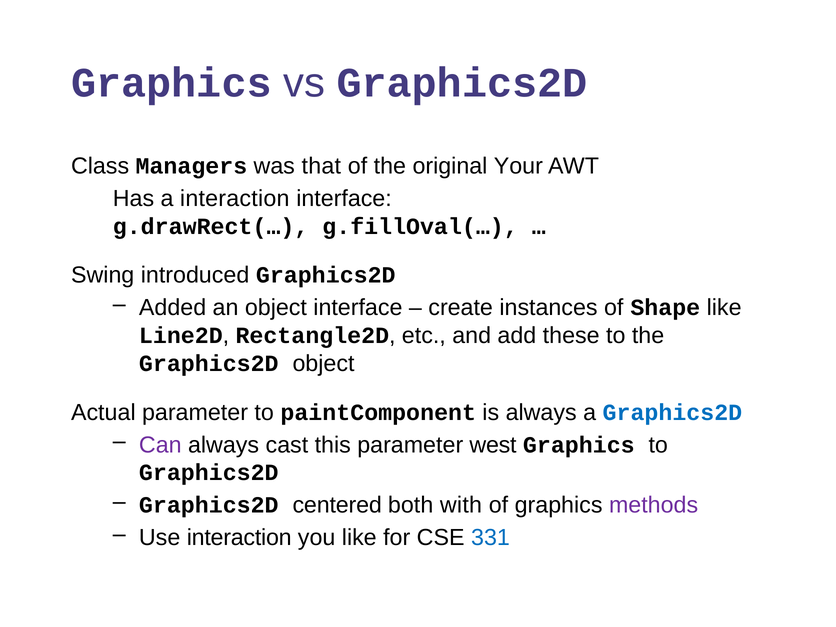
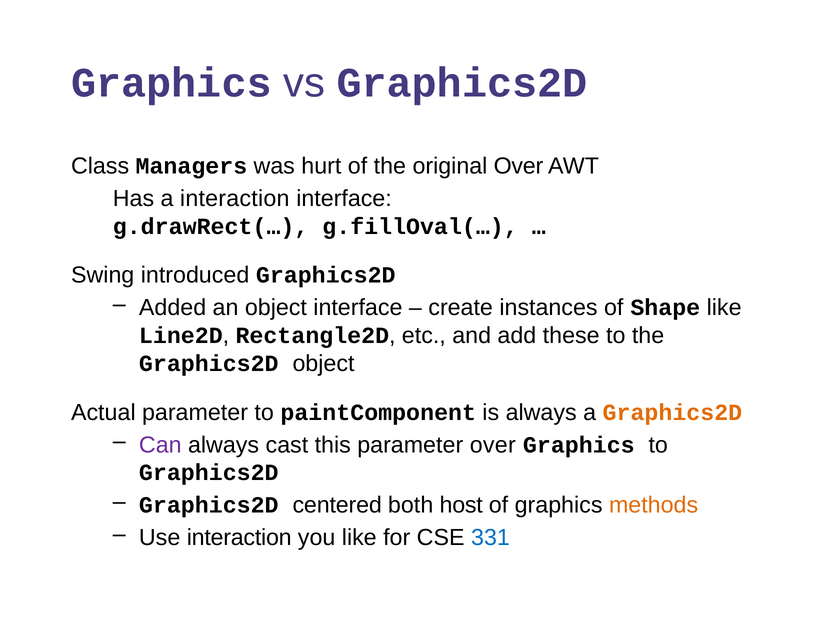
that: that -> hurt
original Your: Your -> Over
Graphics2D at (672, 412) colour: blue -> orange
parameter west: west -> over
with: with -> host
methods colour: purple -> orange
